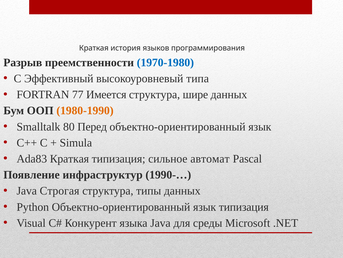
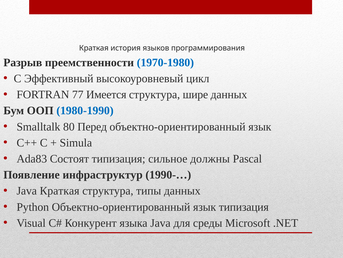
типа: типа -> цикл
1980-1990 colour: orange -> blue
Ada83 Краткая: Краткая -> Состоят
автомат: автомат -> должны
Java Строгая: Строгая -> Краткая
